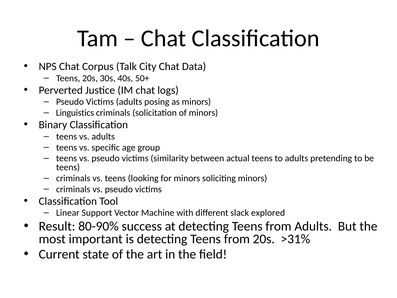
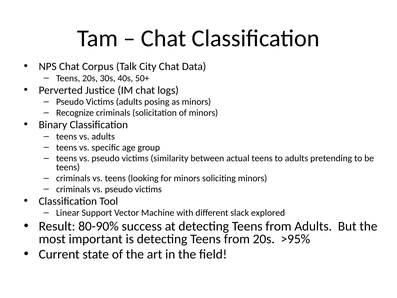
Linguistics: Linguistics -> Recognize
>31%: >31% -> >95%
